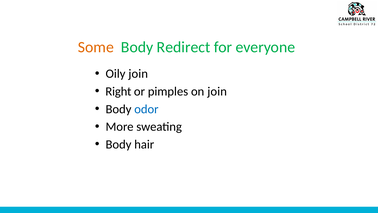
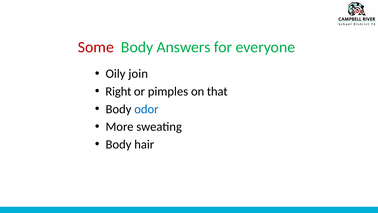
Some colour: orange -> red
Redirect: Redirect -> Answers
on join: join -> that
